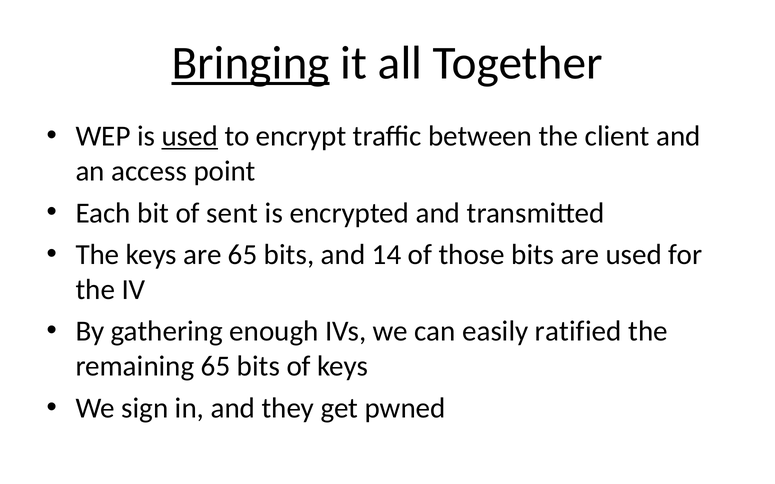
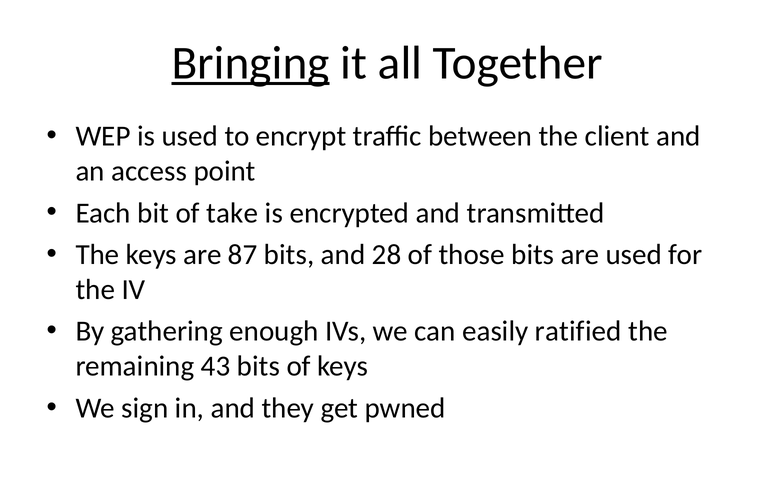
used at (190, 136) underline: present -> none
sent: sent -> take
are 65: 65 -> 87
14: 14 -> 28
remaining 65: 65 -> 43
